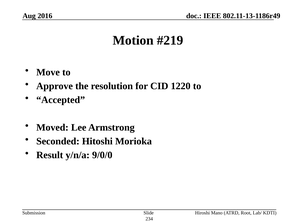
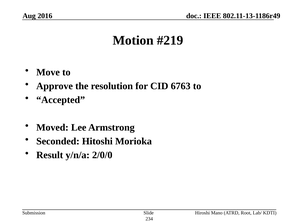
1220: 1220 -> 6763
9/0/0: 9/0/0 -> 2/0/0
